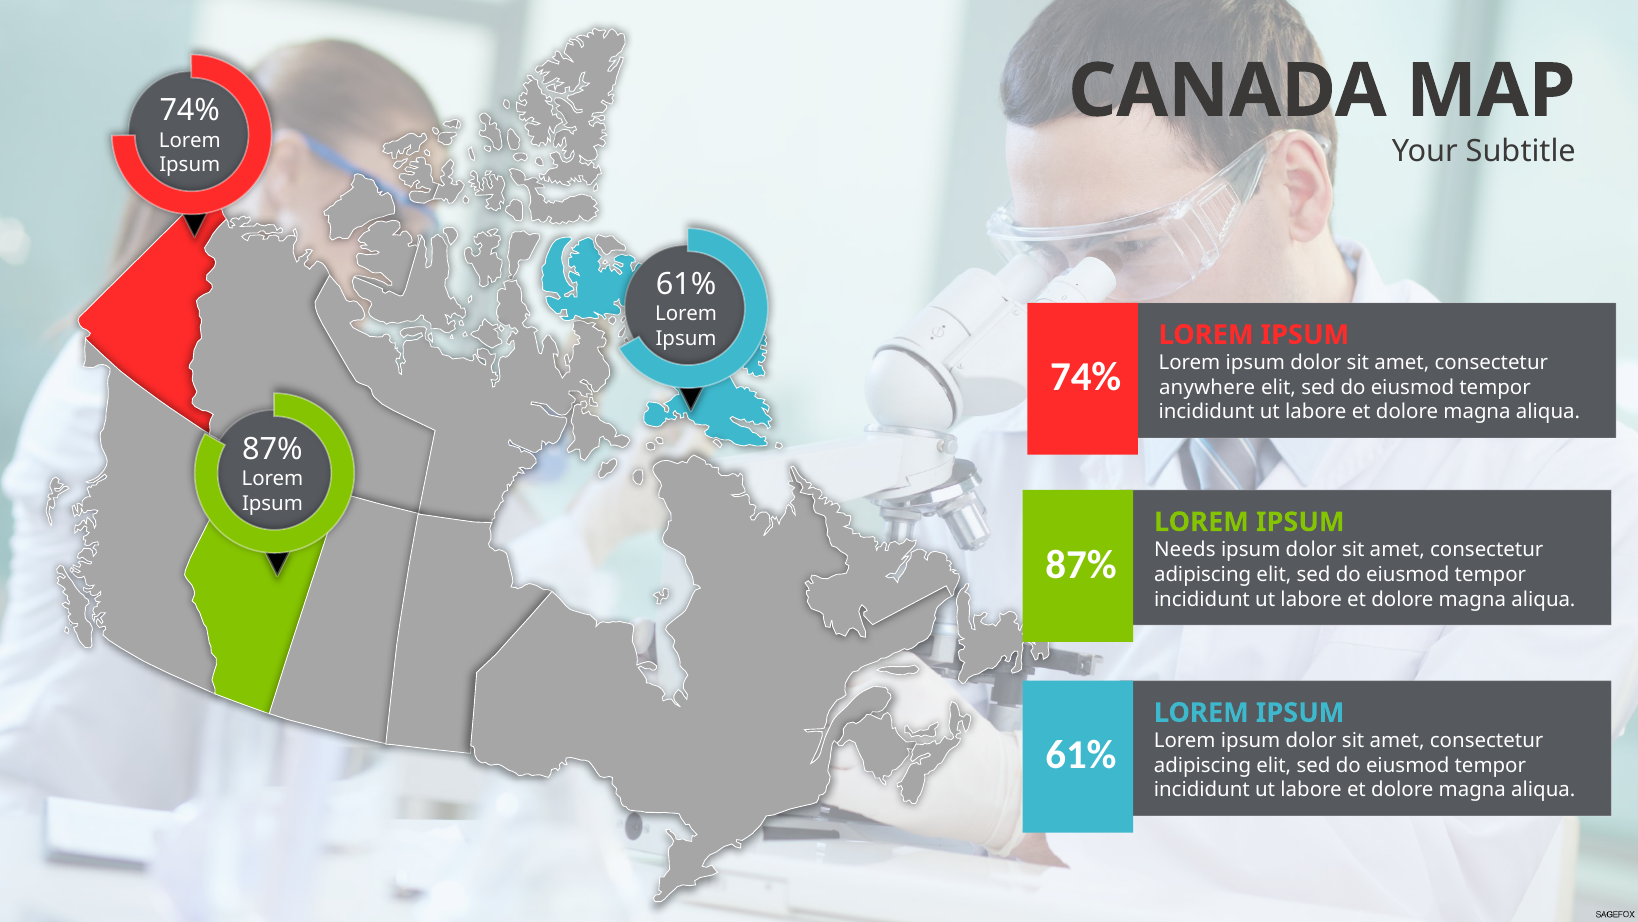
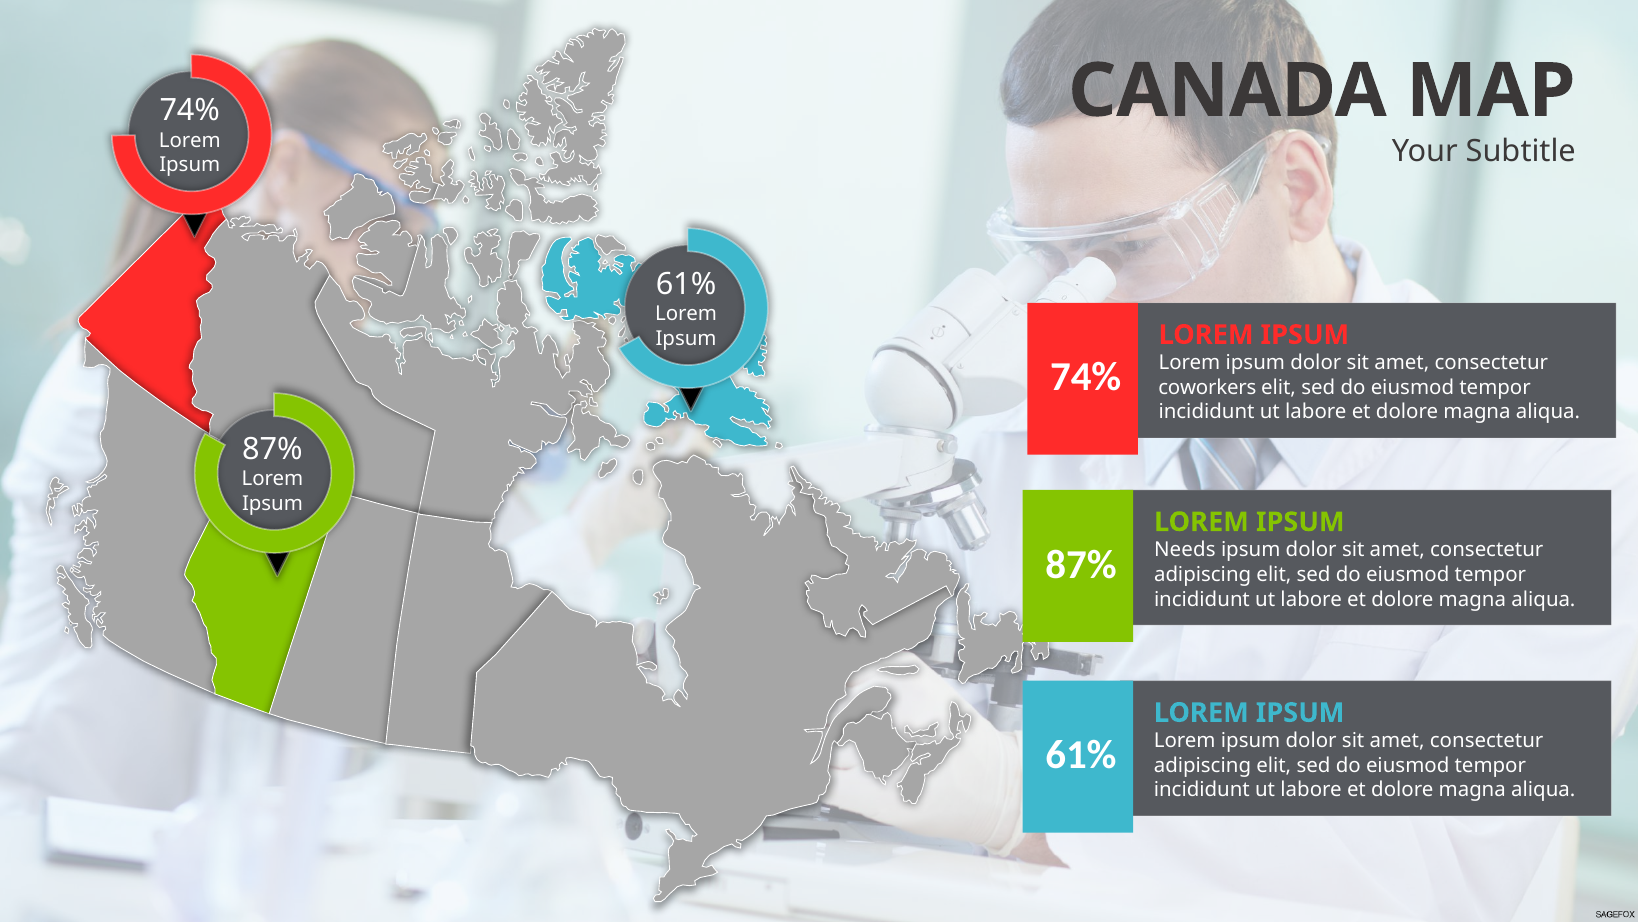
anywhere: anywhere -> coworkers
